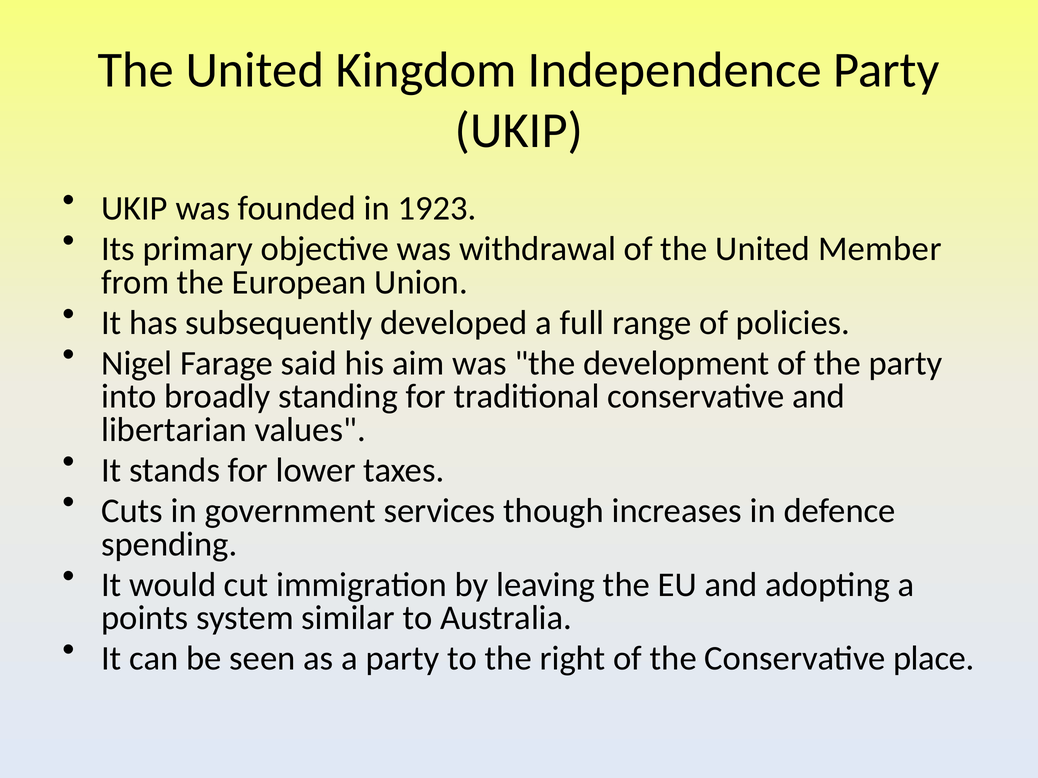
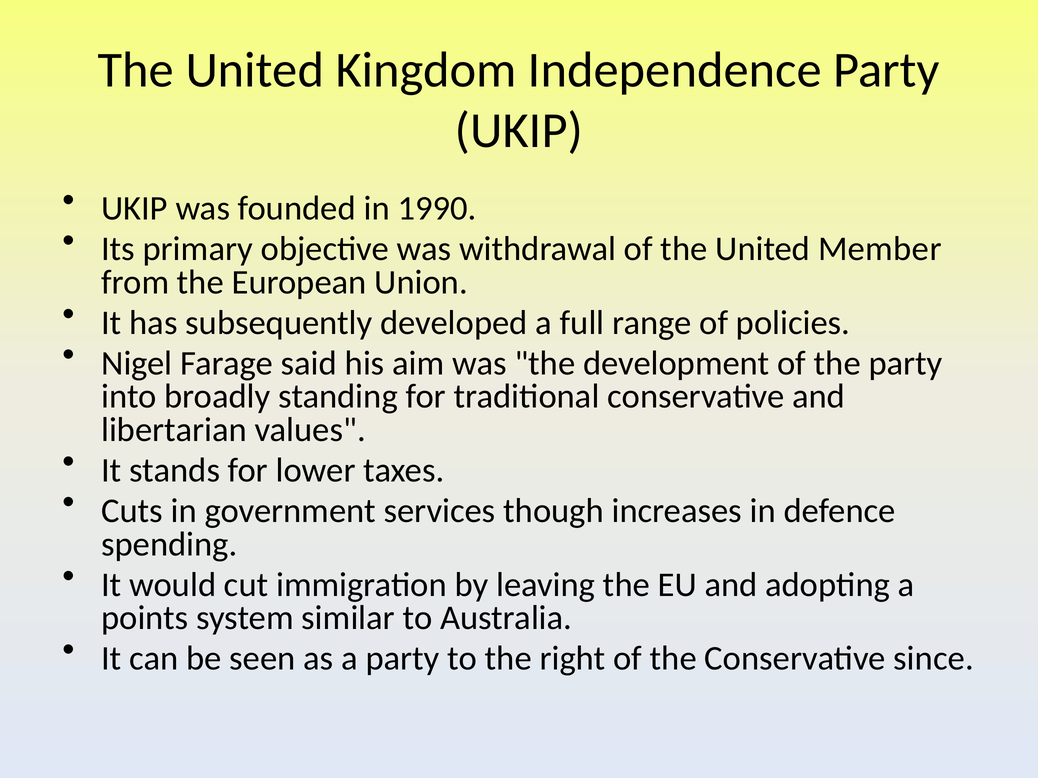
1923: 1923 -> 1990
place: place -> since
